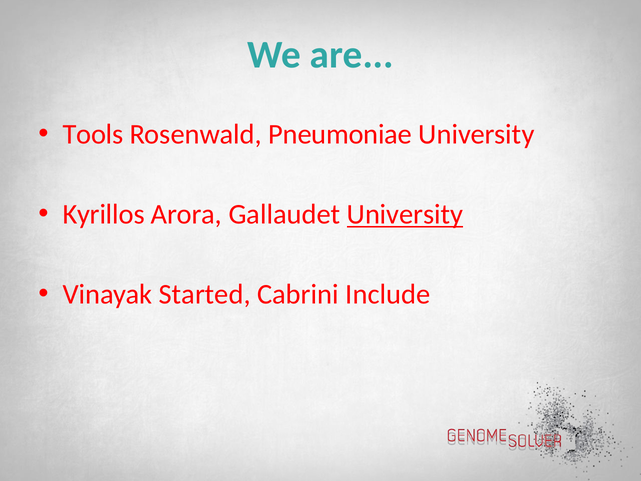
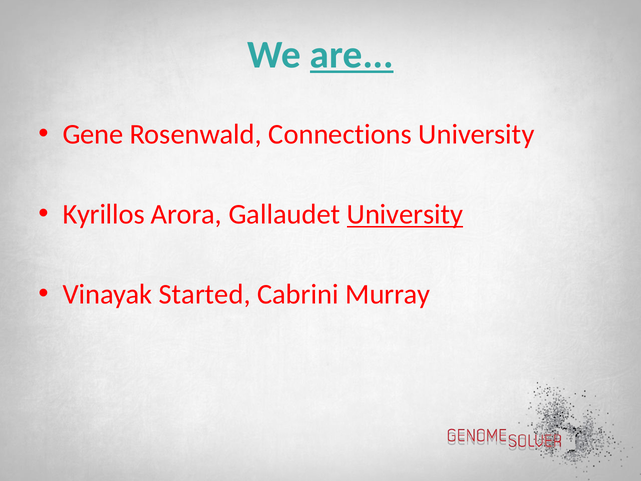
are underline: none -> present
Tools: Tools -> Gene
Pneumoniae: Pneumoniae -> Connections
Include: Include -> Murray
